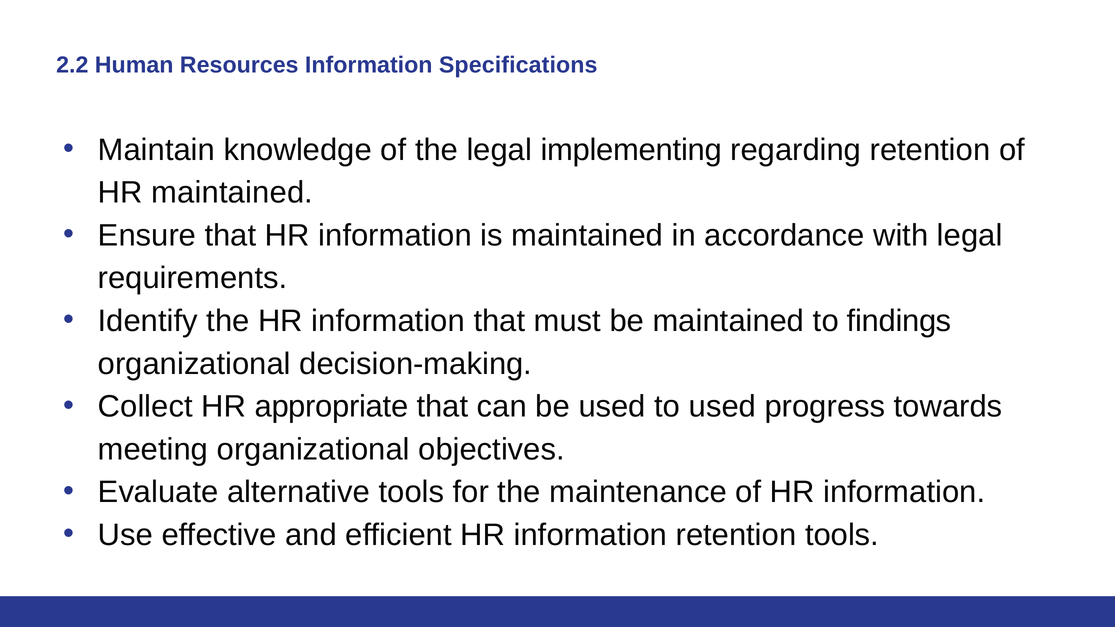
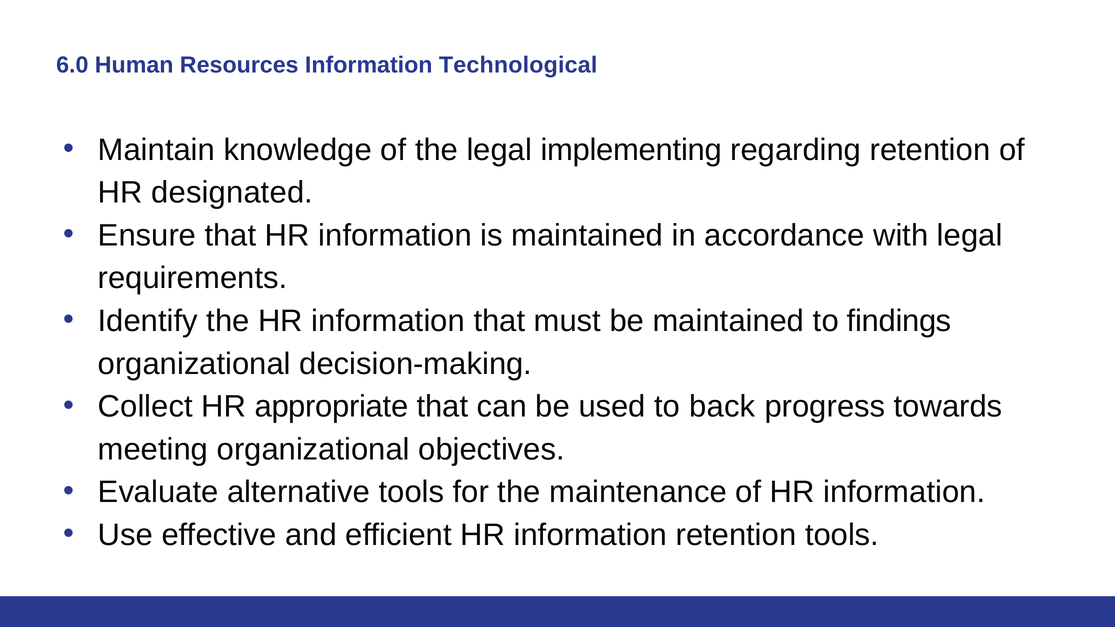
2.2: 2.2 -> 6.0
Specifications: Specifications -> Technological
HR maintained: maintained -> designated
to used: used -> back
